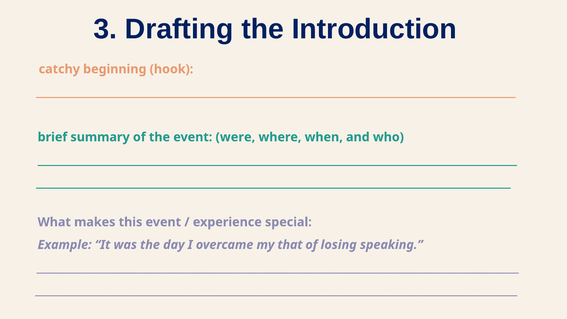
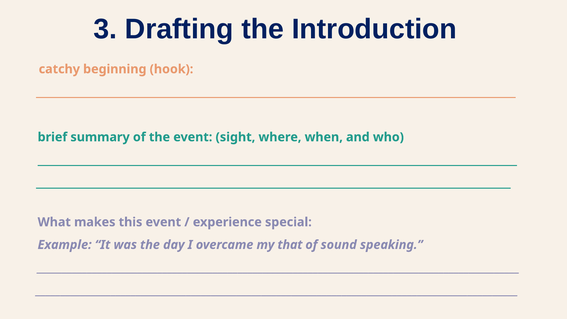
were: were -> sight
losing: losing -> sound
